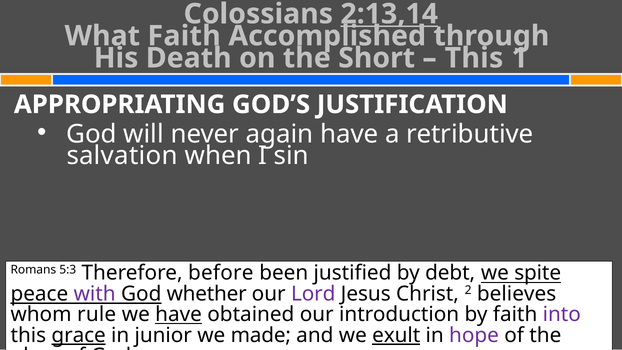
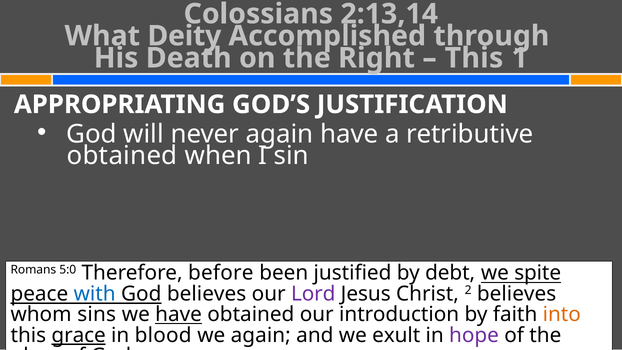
2:13,14 underline: present -> none
What Faith: Faith -> Deity
Short: Short -> Right
salvation at (122, 156): salvation -> obtained
5:3: 5:3 -> 5:0
with colour: purple -> blue
God whether: whether -> believes
rule: rule -> sins
into colour: purple -> orange
junior: junior -> blood
we made: made -> again
exult underline: present -> none
